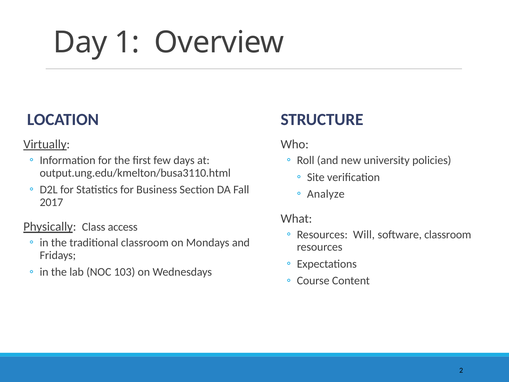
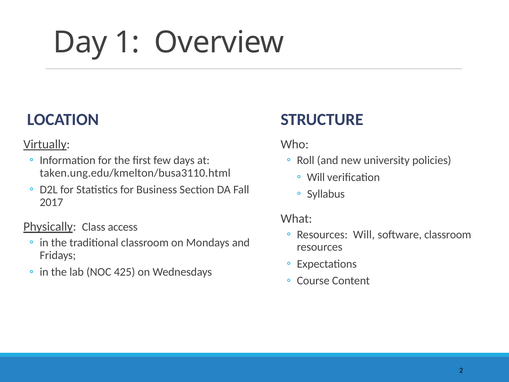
output.ung.edu/kmelton/busa3110.html: output.ung.edu/kmelton/busa3110.html -> taken.ung.edu/kmelton/busa3110.html
Site at (316, 177): Site -> Will
Analyze: Analyze -> Syllabus
103: 103 -> 425
